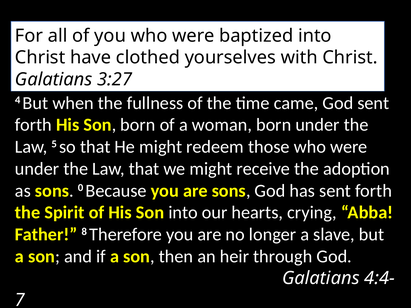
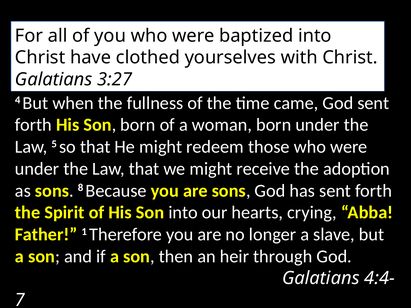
0: 0 -> 8
8: 8 -> 1
